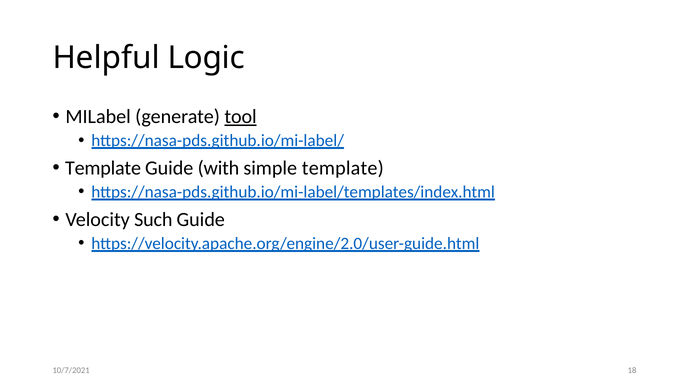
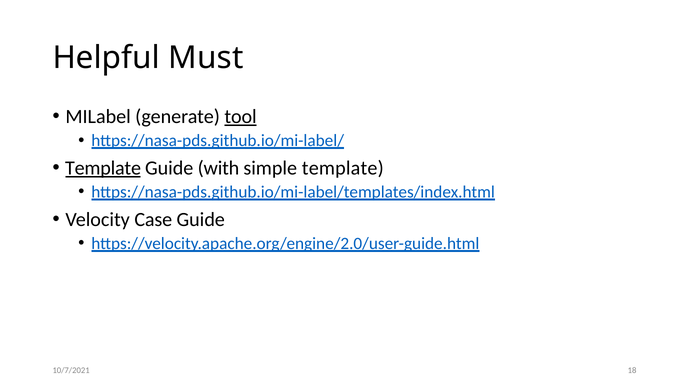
Logic: Logic -> Must
Template at (103, 168) underline: none -> present
Such: Such -> Case
